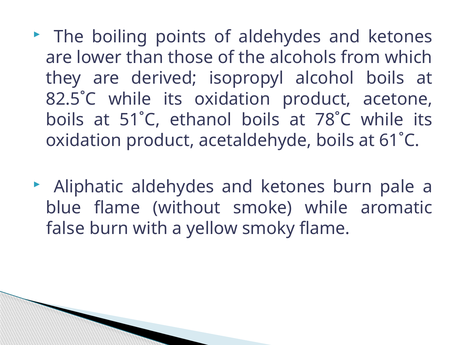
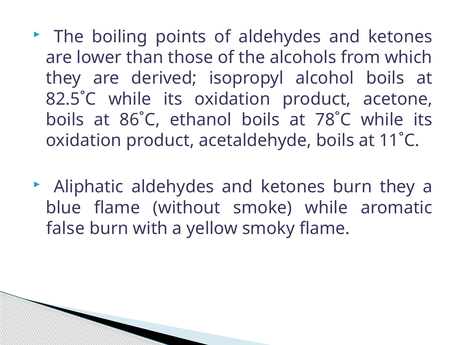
51˚C: 51˚C -> 86˚C
61˚C: 61˚C -> 11˚C
burn pale: pale -> they
